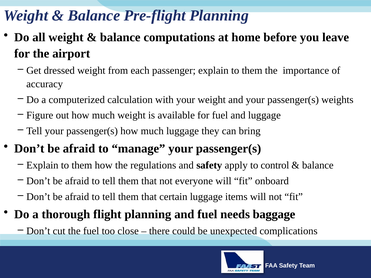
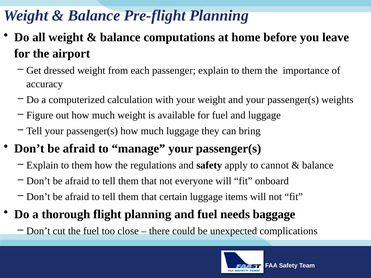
control: control -> cannot
